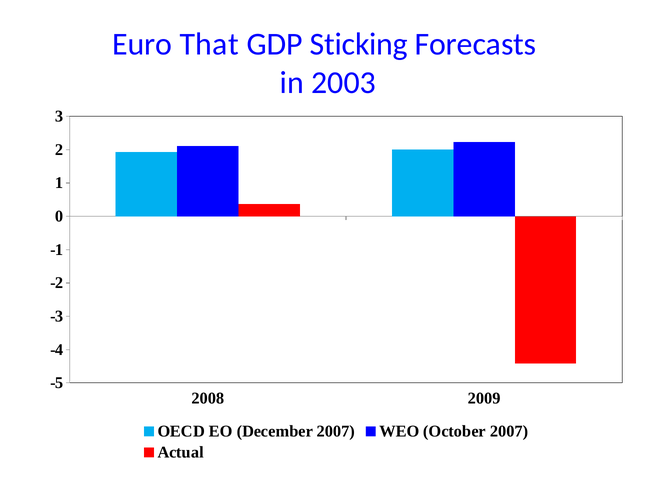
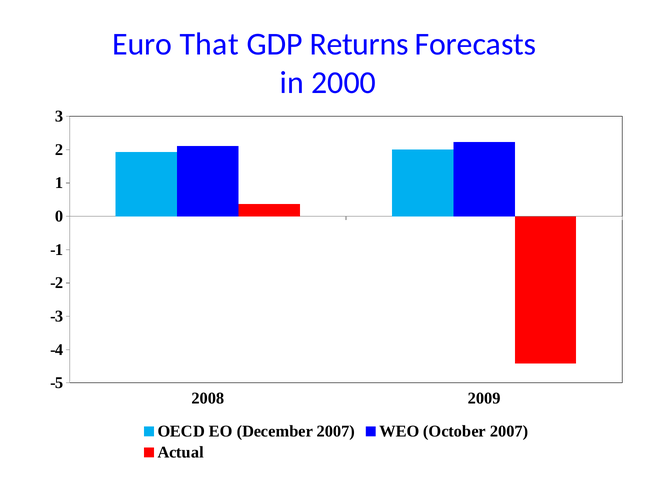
Sticking: Sticking -> Returns
2003: 2003 -> 2000
